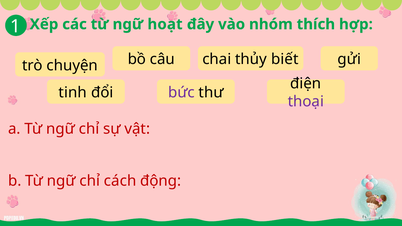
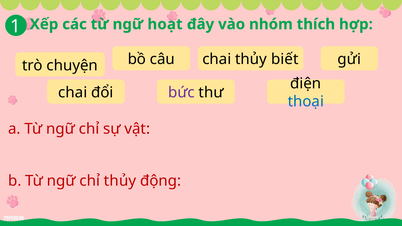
tinh at (73, 93): tinh -> chai
thoại colour: purple -> blue
chỉ cách: cách -> thủy
